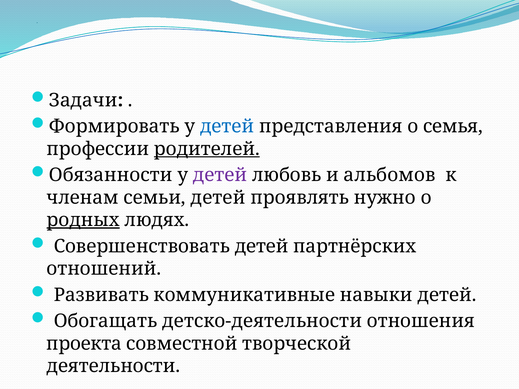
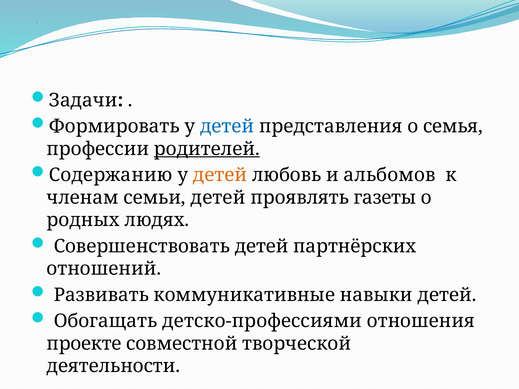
Обязанности: Обязанности -> Содержанию
детей at (220, 175) colour: purple -> orange
нужно: нужно -> газеты
родных underline: present -> none
детско-деятельности: детско-деятельности -> детско-профессиями
проекта: проекта -> проекте
